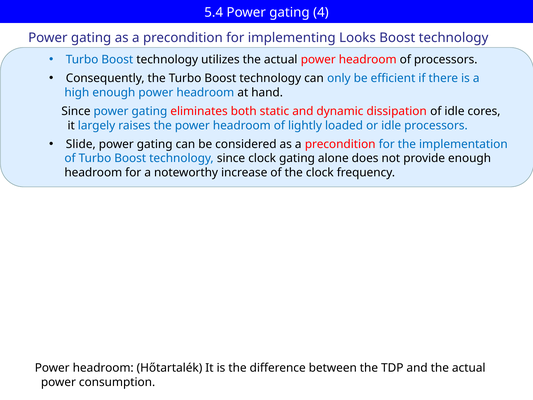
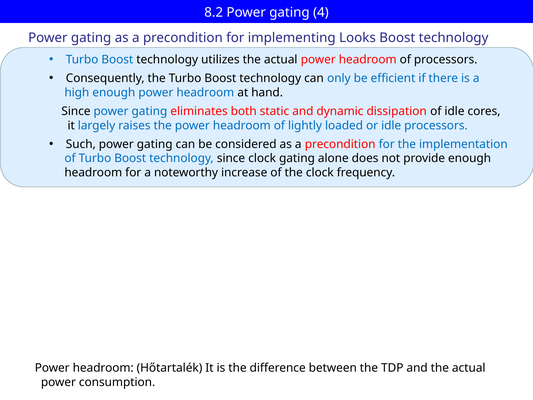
5.4: 5.4 -> 8.2
Slide: Slide -> Such
